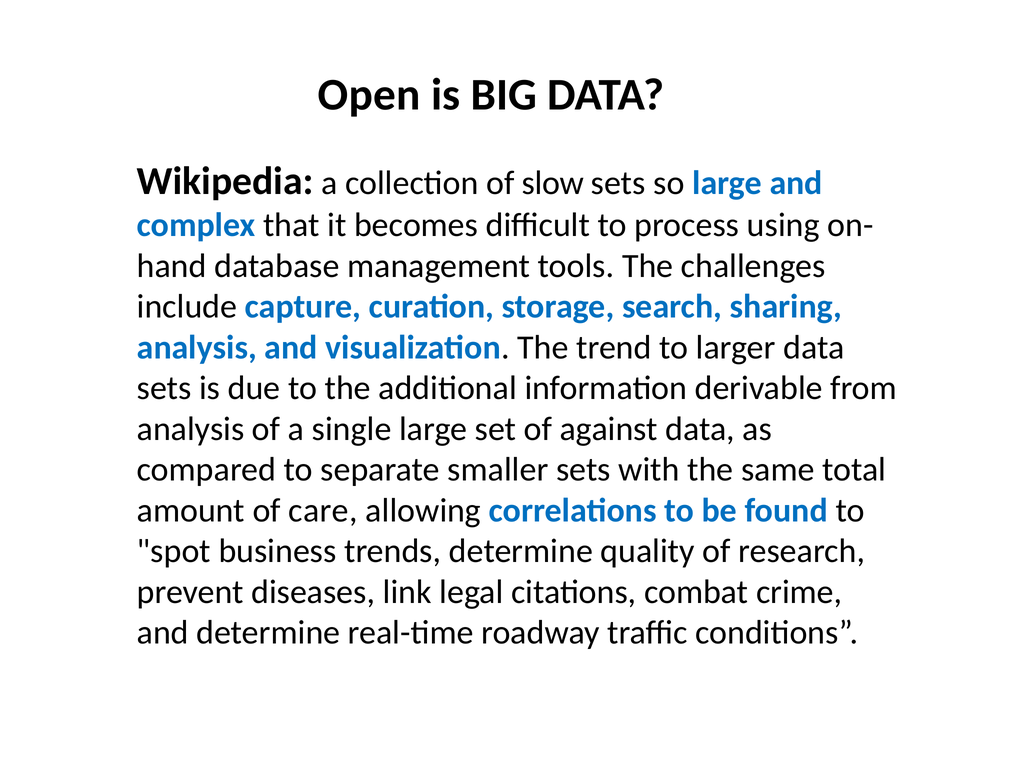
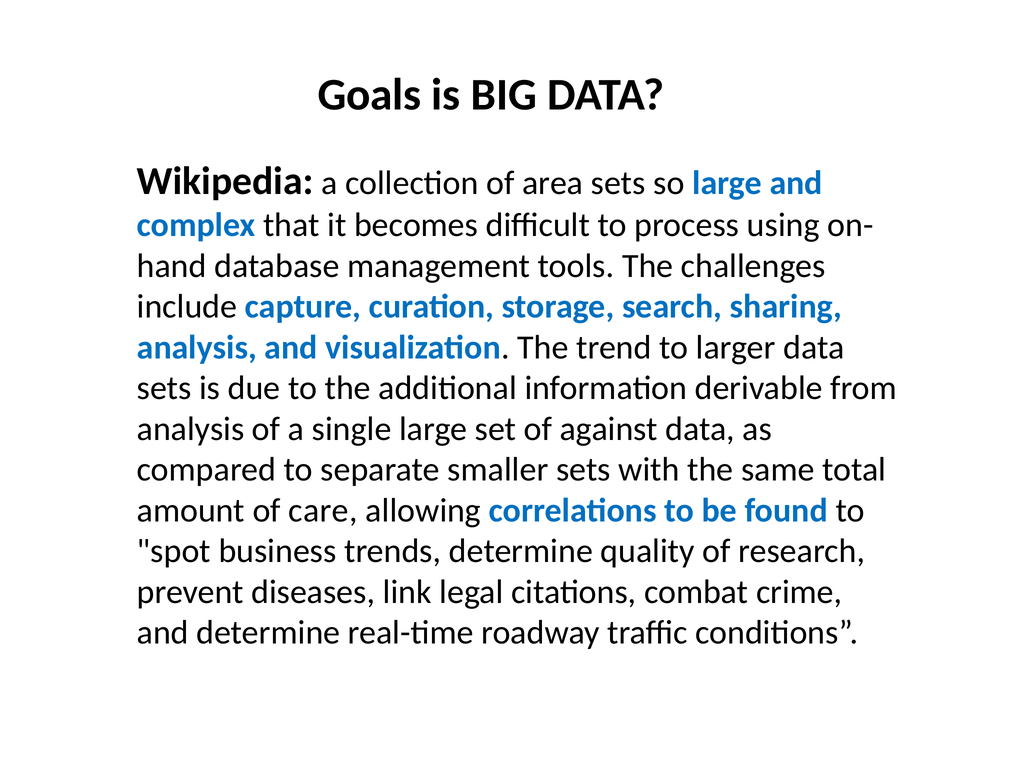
Open: Open -> Goals
slow: slow -> area
